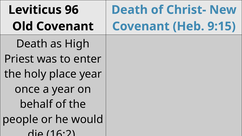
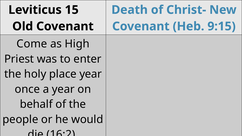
96: 96 -> 15
Death at (32, 44): Death -> Come
